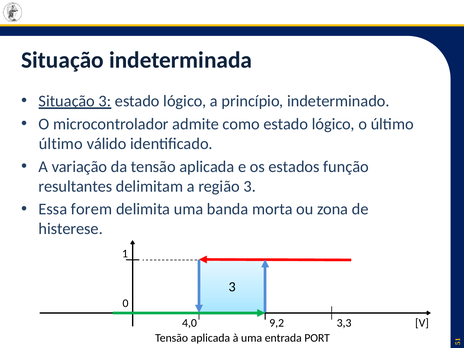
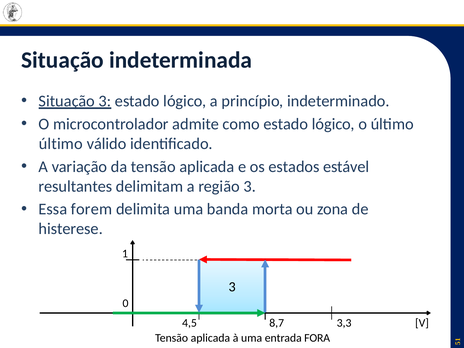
função: função -> estável
4,0: 4,0 -> 4,5
9,2: 9,2 -> 8,7
PORT: PORT -> FORA
